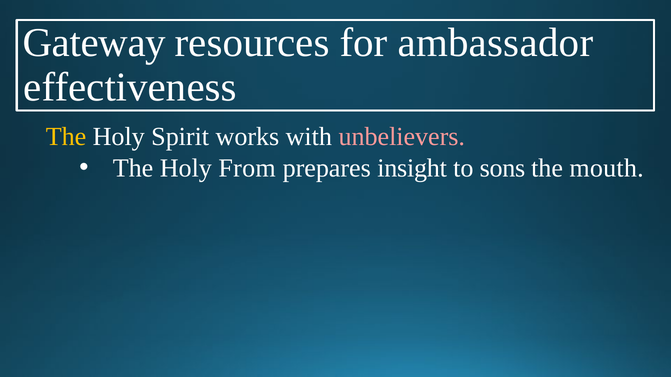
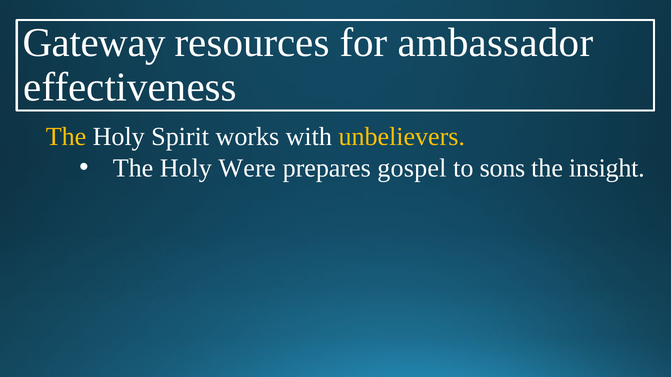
unbelievers colour: pink -> yellow
From: From -> Were
insight: insight -> gospel
mouth: mouth -> insight
